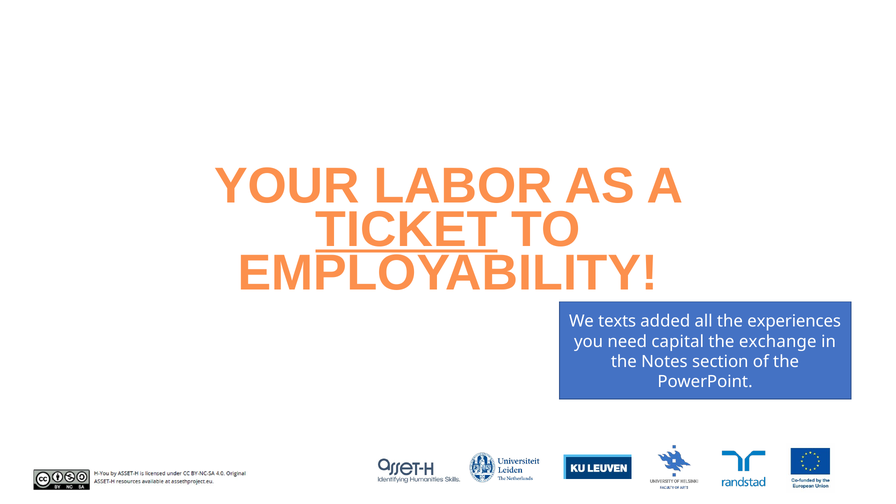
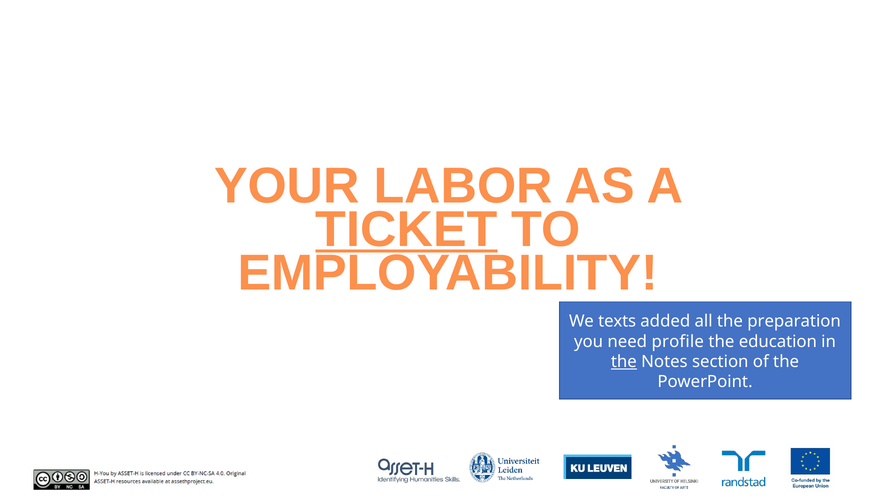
experiences: experiences -> preparation
capital: capital -> profile
exchange: exchange -> education
the at (624, 362) underline: none -> present
